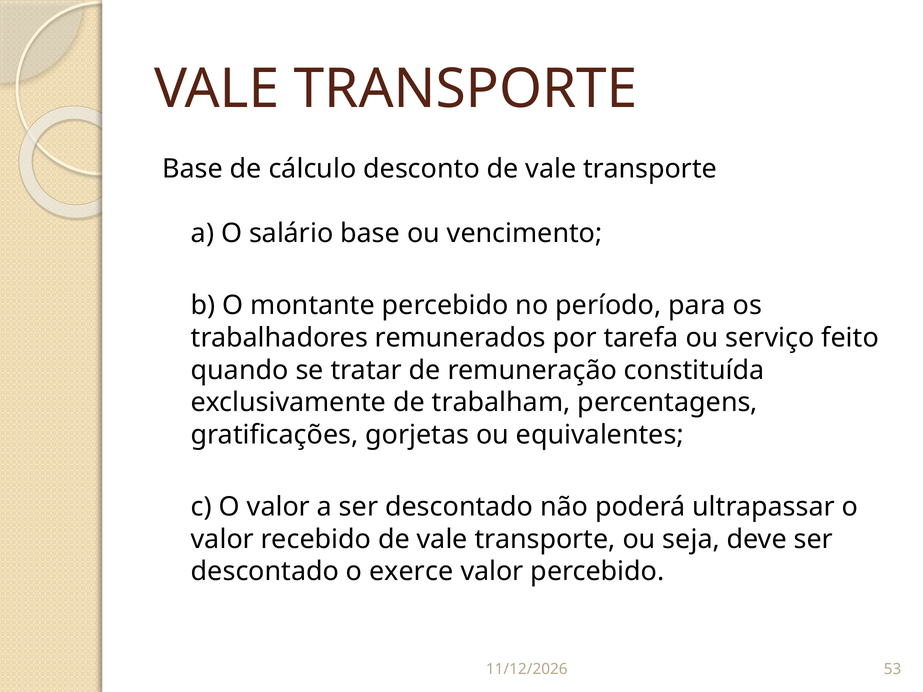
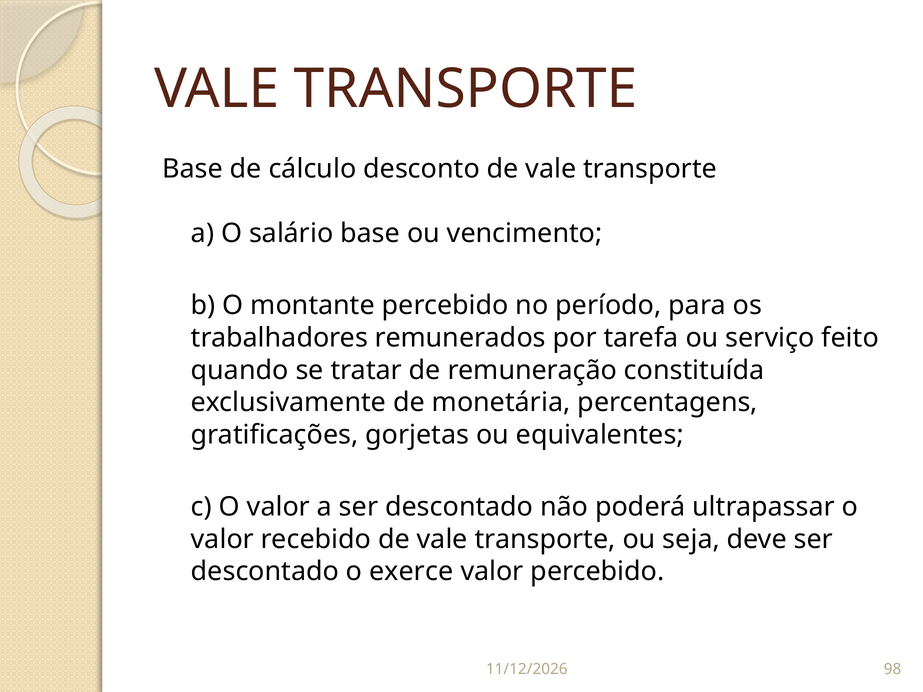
trabalham: trabalham -> monetária
53: 53 -> 98
